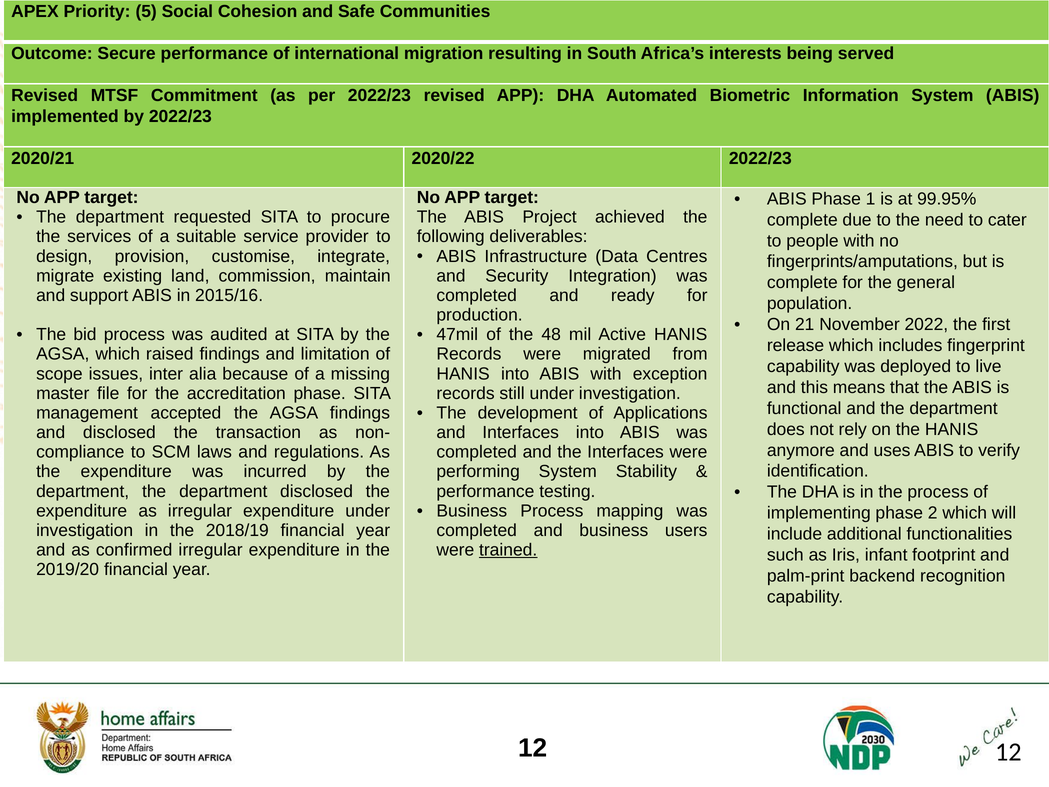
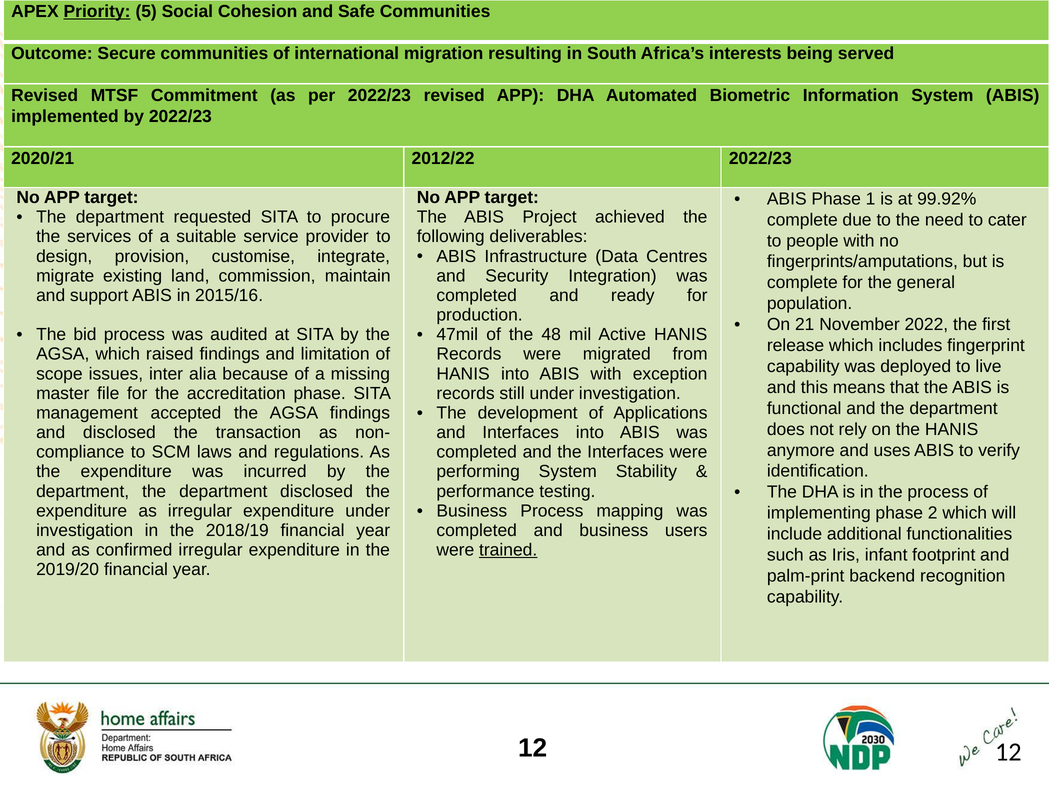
Priority underline: none -> present
Secure performance: performance -> communities
2020/22: 2020/22 -> 2012/22
99.95%: 99.95% -> 99.92%
